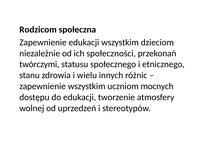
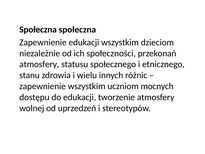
Rodzicom at (38, 30): Rodzicom -> Społeczna
twórczymi at (39, 64): twórczymi -> atmosfery
